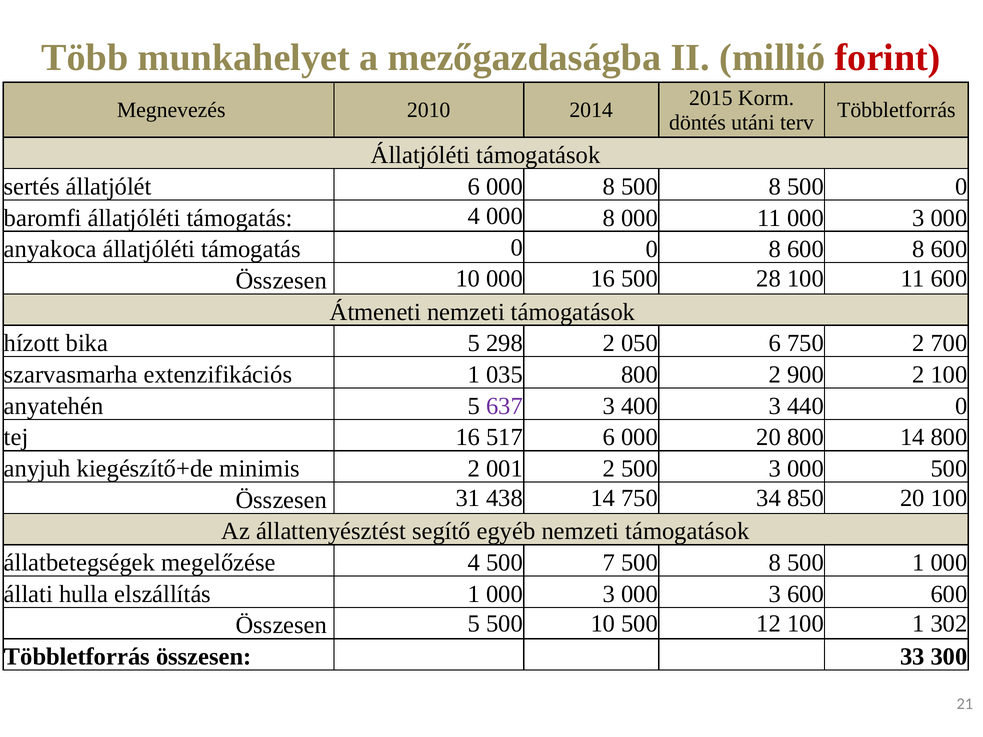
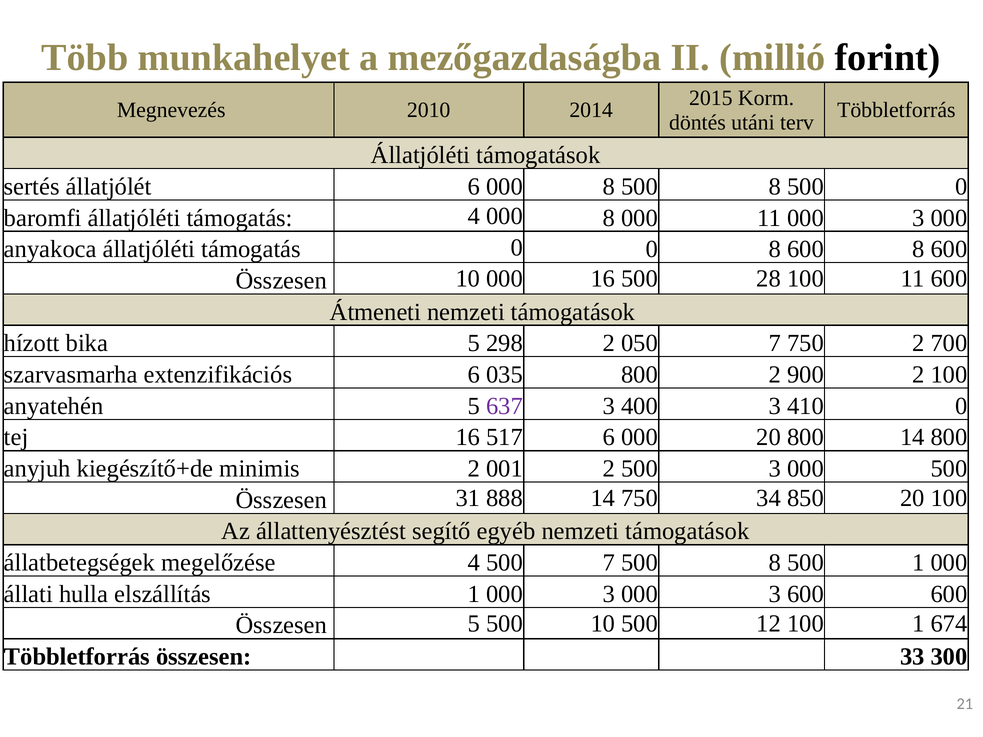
forint colour: red -> black
050 6: 6 -> 7
extenzifikációs 1: 1 -> 6
440: 440 -> 410
438: 438 -> 888
302: 302 -> 674
